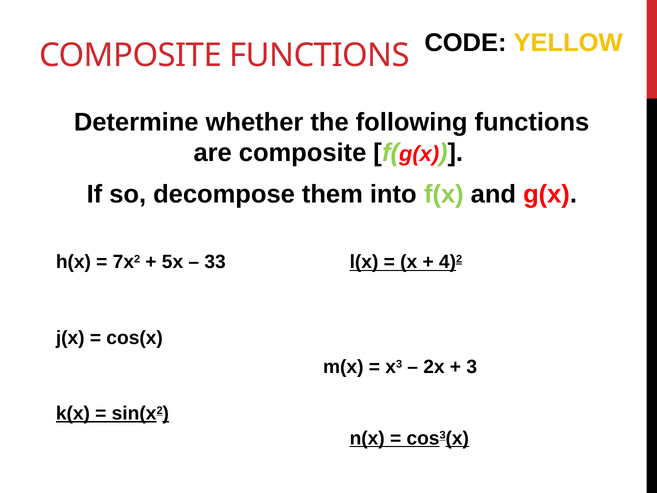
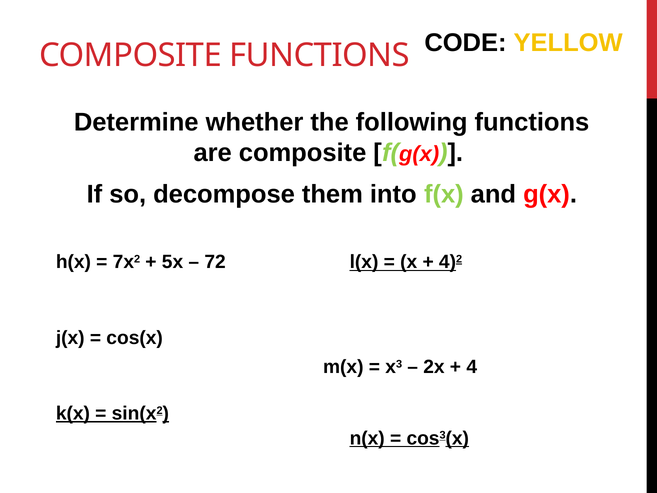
33: 33 -> 72
3: 3 -> 4
